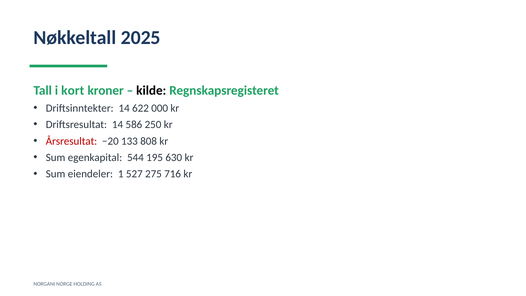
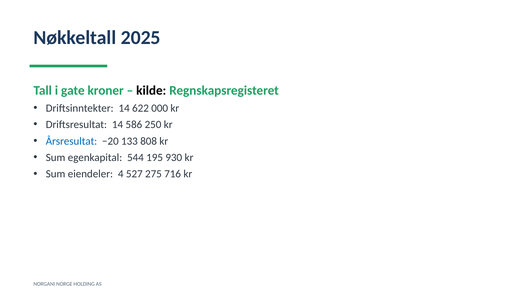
kort: kort -> gate
Årsresultat colour: red -> blue
630: 630 -> 930
1: 1 -> 4
